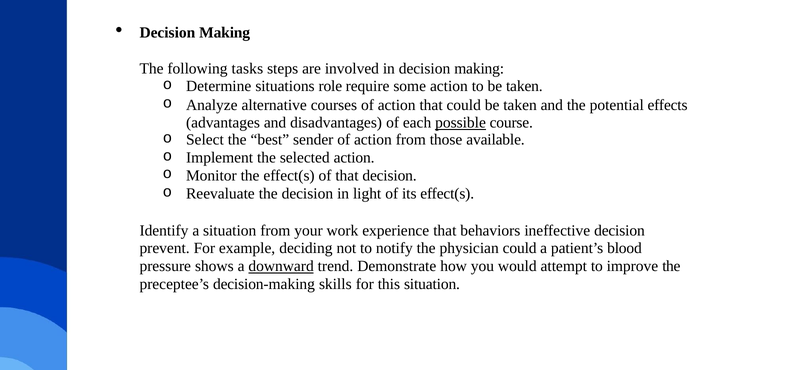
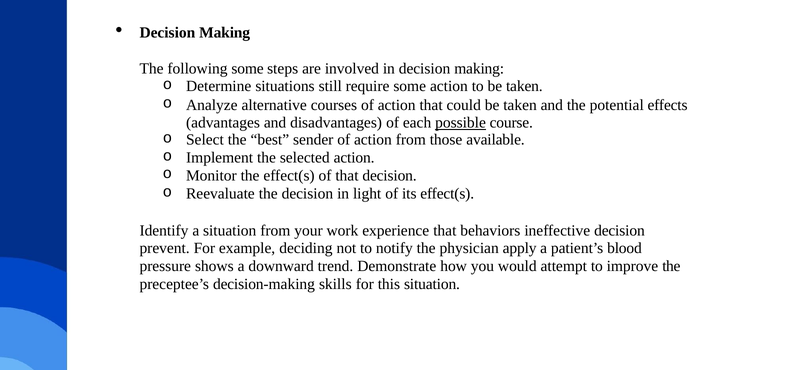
following tasks: tasks -> some
role: role -> still
physician could: could -> apply
downward underline: present -> none
